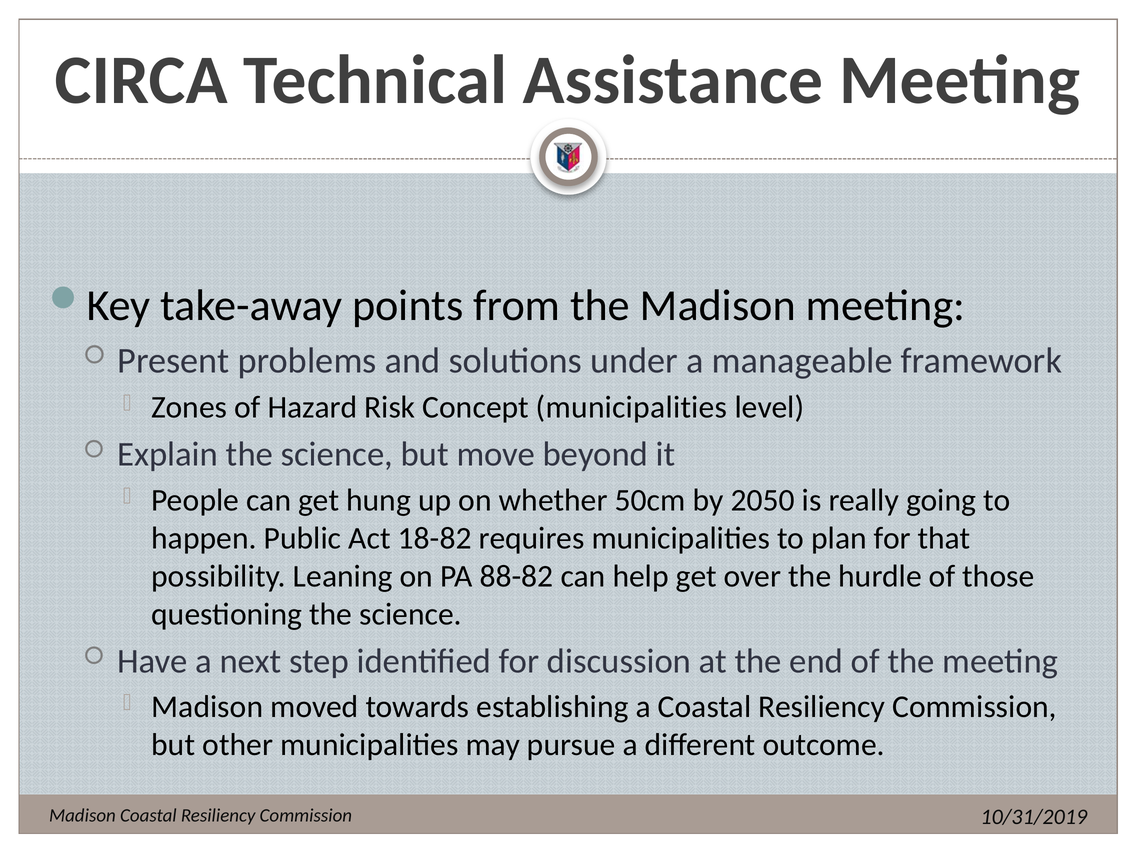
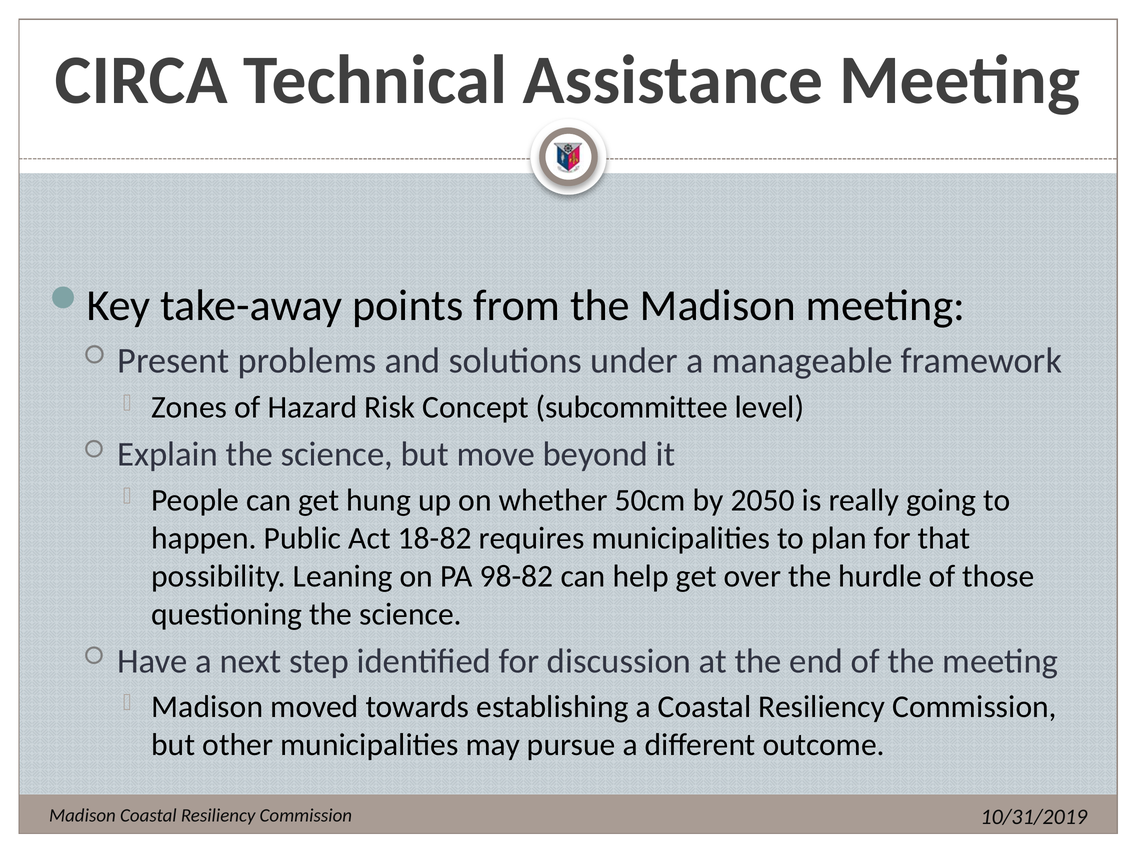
Concept municipalities: municipalities -> subcommittee
88-82: 88-82 -> 98-82
